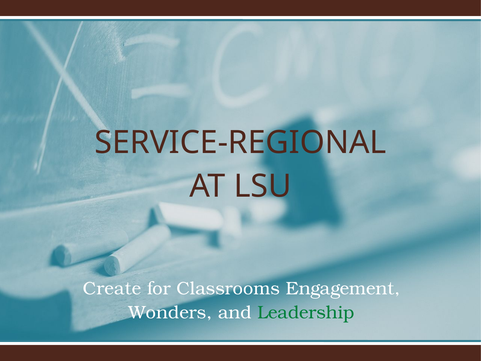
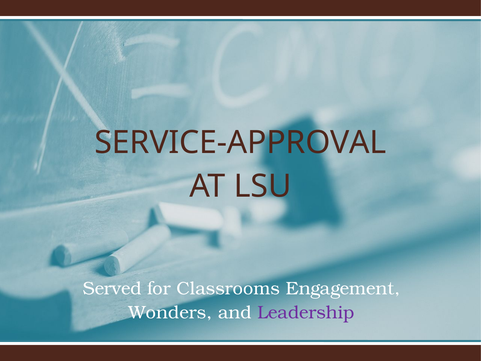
SERVICE-REGIONAL: SERVICE-REGIONAL -> SERVICE-APPROVAL
Create: Create -> Served
Leadership colour: green -> purple
